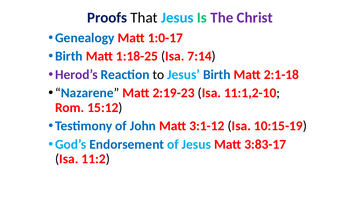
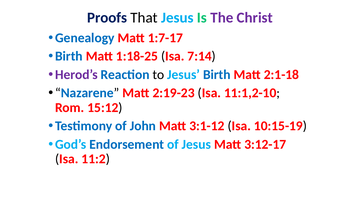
1:0-17: 1:0-17 -> 1:7-17
3:83-17: 3:83-17 -> 3:12-17
